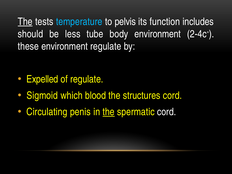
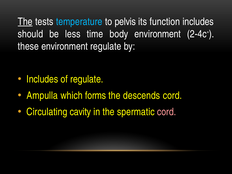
tube: tube -> time
Expelled at (42, 79): Expelled -> Includes
Sigmoid: Sigmoid -> Ampulla
blood: blood -> forms
structures: structures -> descends
penis: penis -> cavity
the at (109, 112) underline: present -> none
cord at (167, 112) colour: white -> pink
